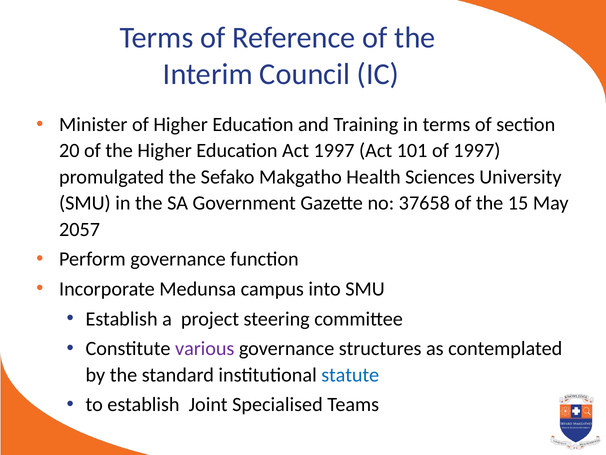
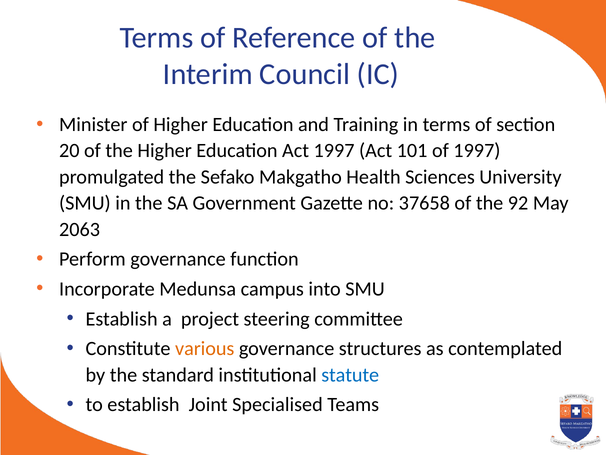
15: 15 -> 92
2057: 2057 -> 2063
various colour: purple -> orange
